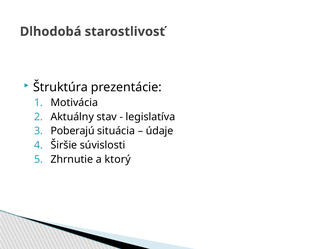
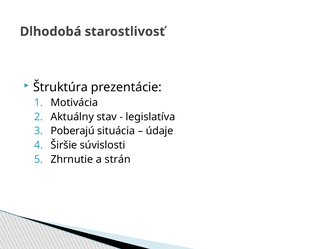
ktorý: ktorý -> strán
